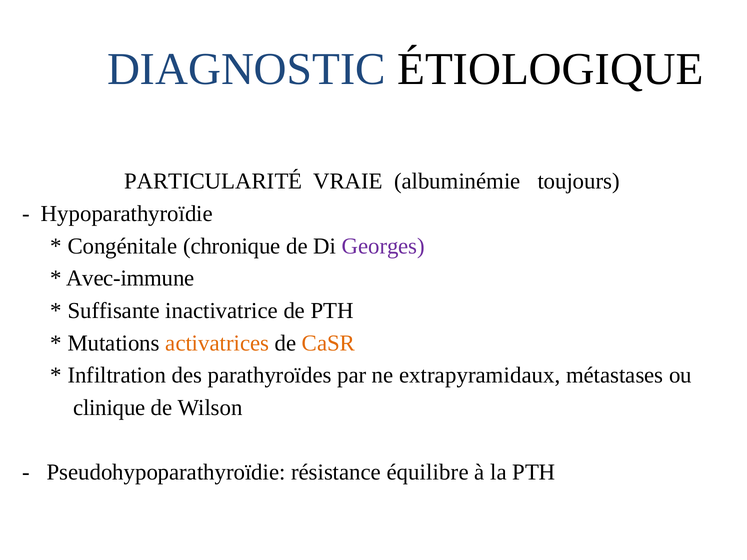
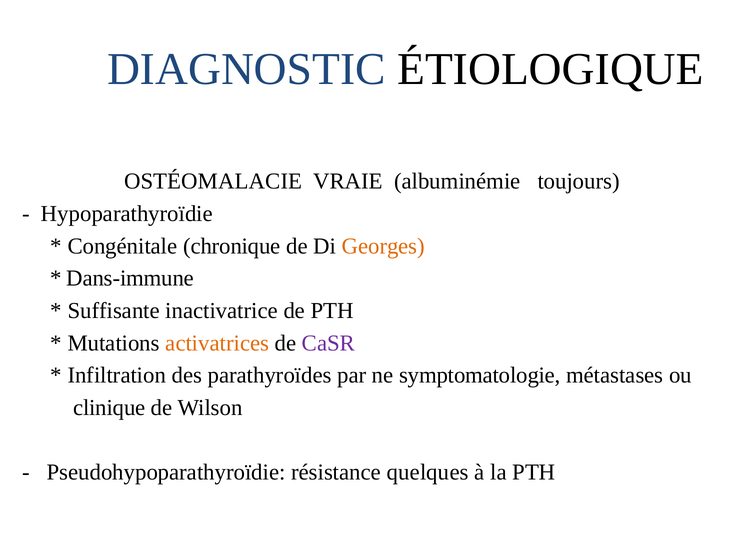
PARTICULARITÉ: PARTICULARITÉ -> OSTÉOMALACIE
Georges colour: purple -> orange
Avec-immune: Avec-immune -> Dans-immune
CaSR colour: orange -> purple
extrapyramidaux: extrapyramidaux -> symptomatologie
équilibre: équilibre -> quelques
